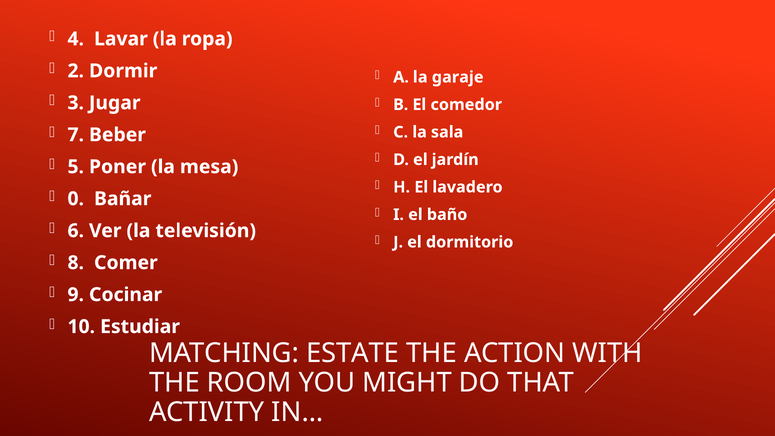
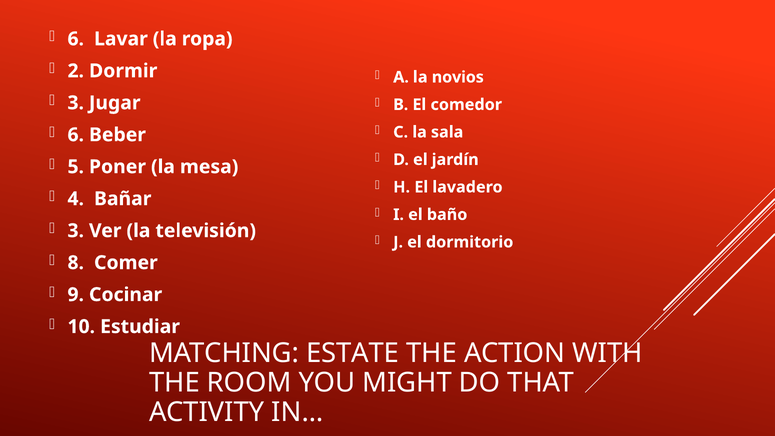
4 at (76, 39): 4 -> 6
garaje: garaje -> novios
7 at (76, 135): 7 -> 6
0: 0 -> 4
6 at (76, 231): 6 -> 3
